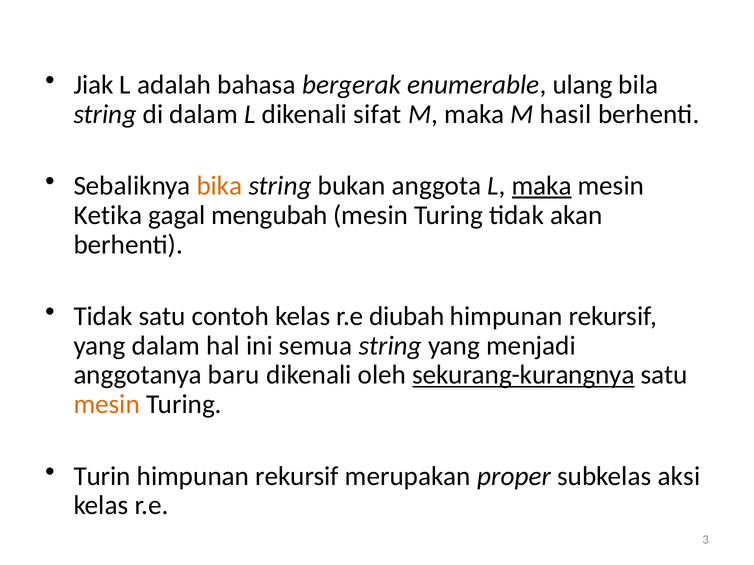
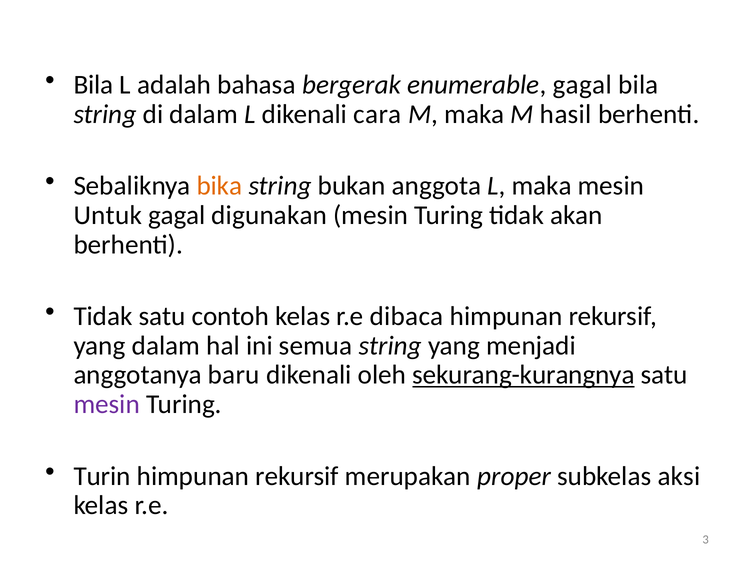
Jiak at (93, 85): Jiak -> Bila
enumerable ulang: ulang -> gagal
sifat: sifat -> cara
maka at (542, 186) underline: present -> none
Ketika: Ketika -> Untuk
mengubah: mengubah -> digunakan
diubah: diubah -> dibaca
mesin at (107, 405) colour: orange -> purple
